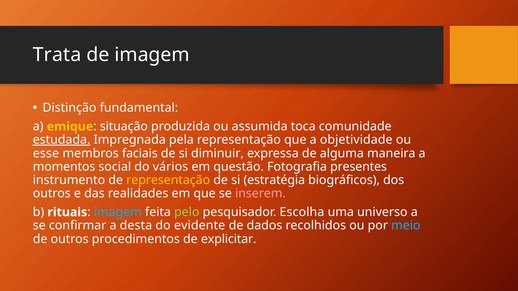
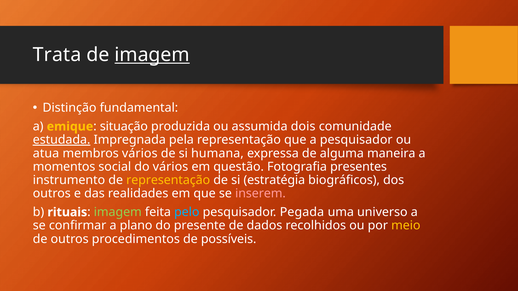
imagem at (152, 55) underline: none -> present
toca: toca -> dois
a objetividade: objetividade -> pesquisador
esse: esse -> atua
membros faciais: faciais -> vários
diminuir: diminuir -> humana
imagem at (118, 212) colour: light blue -> light green
pelo colour: light green -> light blue
Escolha: Escolha -> Pegada
desta: desta -> plano
evidente: evidente -> presente
meio colour: light blue -> yellow
explicitar: explicitar -> possíveis
